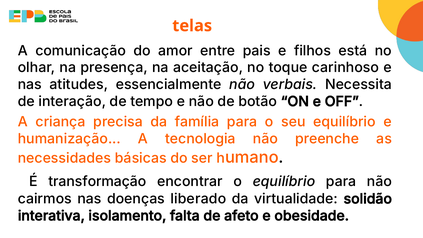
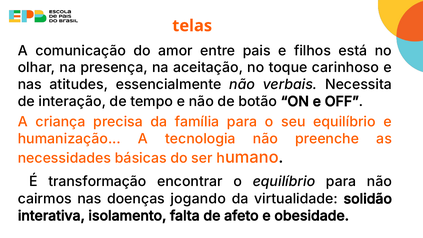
liberado: liberado -> jogando
